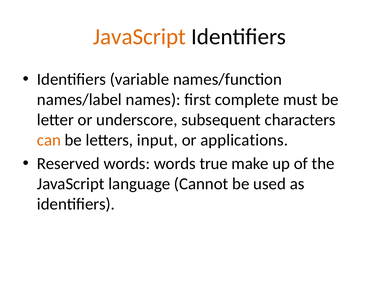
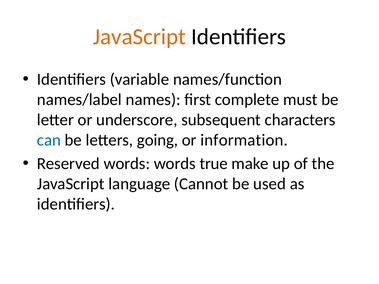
can colour: orange -> blue
input: input -> going
applications: applications -> information
